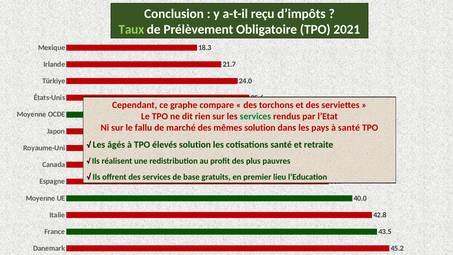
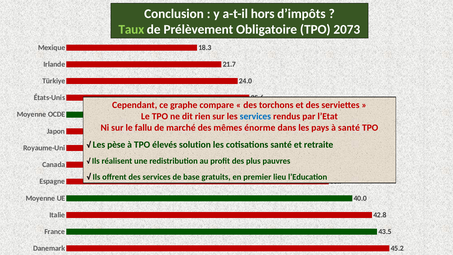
reçu: reçu -> hors
2021: 2021 -> 2073
services at (255, 116) colour: green -> blue
mêmes solution: solution -> énorme
âgés: âgés -> pèse
